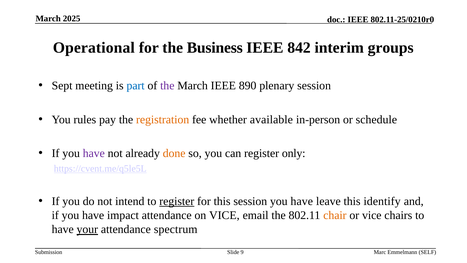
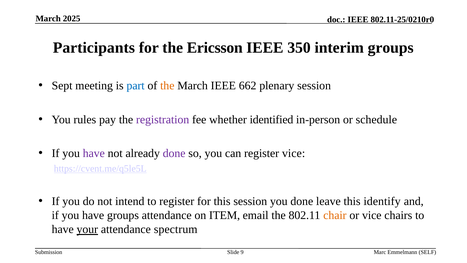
Operational: Operational -> Participants
Business: Business -> Ericsson
842: 842 -> 350
the at (167, 85) colour: purple -> orange
890: 890 -> 662
registration colour: orange -> purple
available: available -> identified
done at (174, 153) colour: orange -> purple
register only: only -> vice
register at (177, 201) underline: present -> none
session you have: have -> done
have impact: impact -> groups
on VICE: VICE -> ITEM
